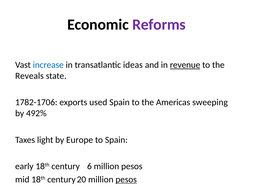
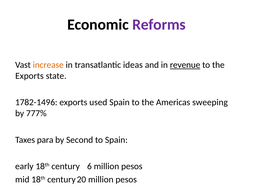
increase colour: blue -> orange
Reveals at (29, 76): Reveals -> Exports
1782-1706: 1782-1706 -> 1782-1496
492%: 492% -> 777%
light: light -> para
Europe: Europe -> Second
pesos at (126, 179) underline: present -> none
